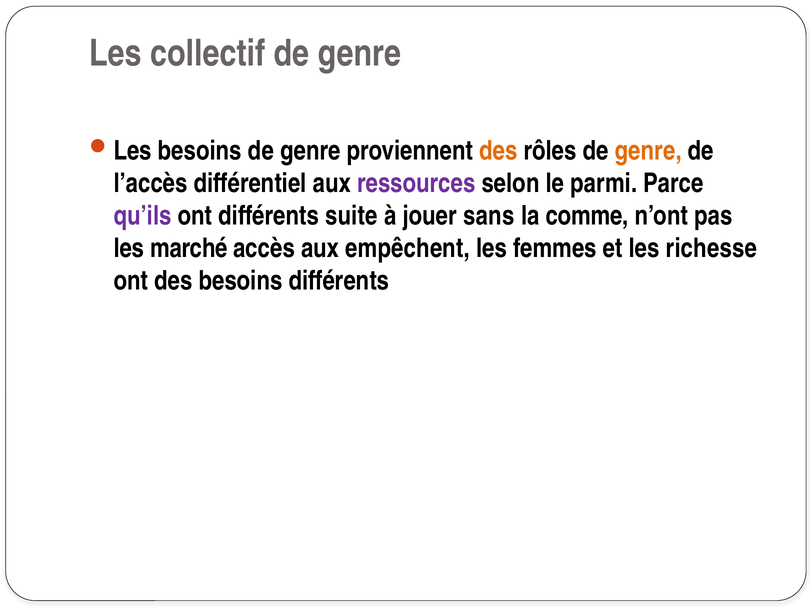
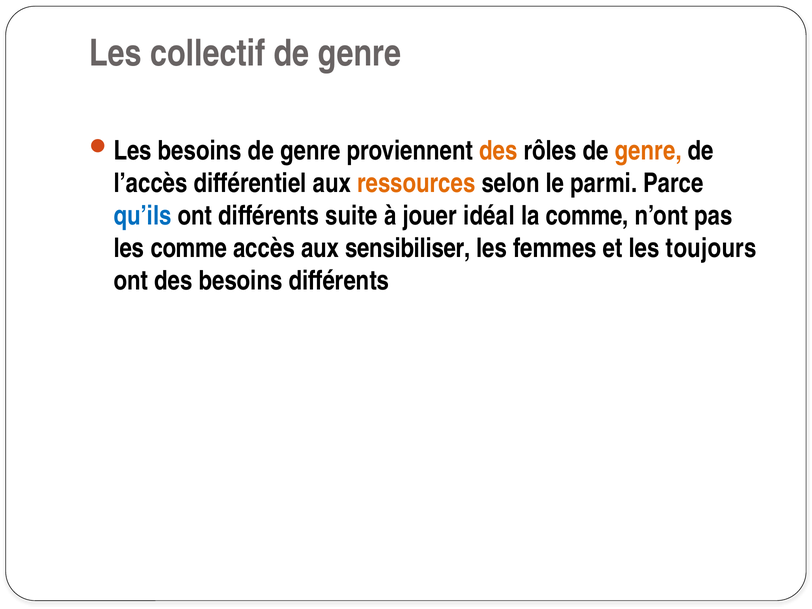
ressources colour: purple -> orange
qu’ils colour: purple -> blue
sans: sans -> idéal
les marché: marché -> comme
empêchent: empêchent -> sensibiliser
richesse: richesse -> toujours
